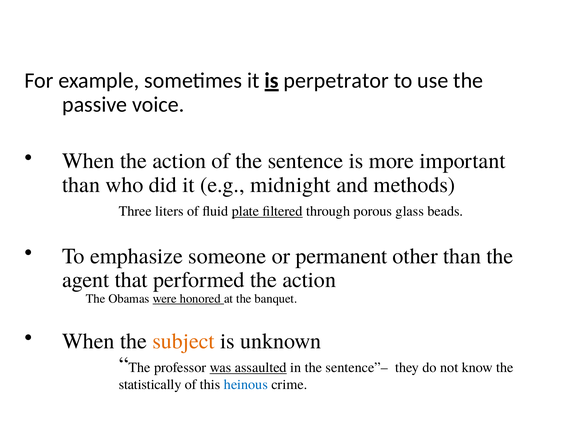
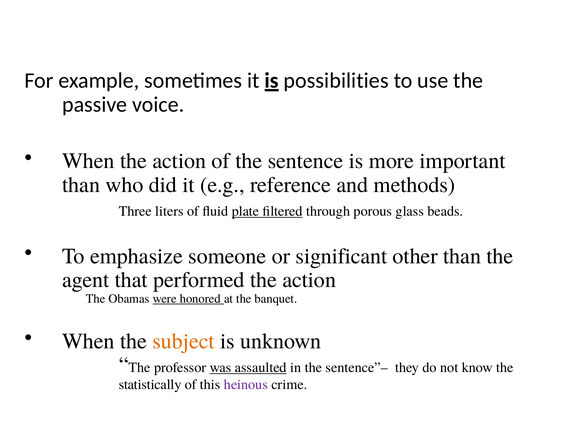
perpetrator: perpetrator -> possibilities
midnight: midnight -> reference
permanent: permanent -> significant
heinous colour: blue -> purple
